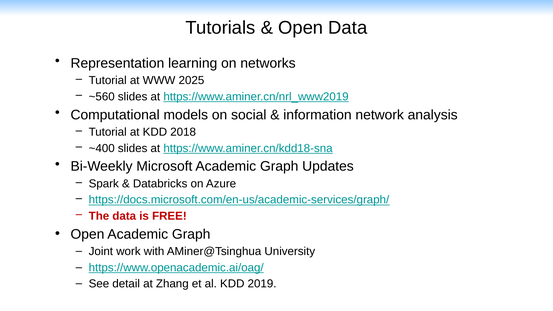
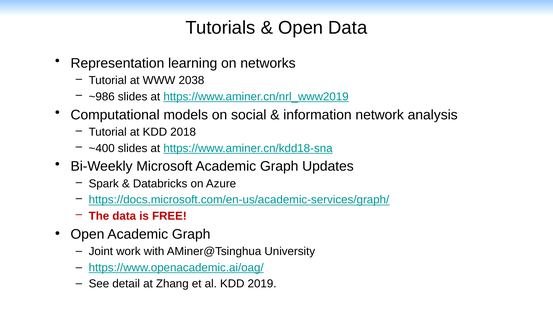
2025: 2025 -> 2038
~560: ~560 -> ~986
